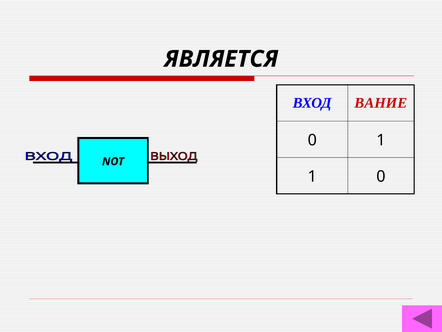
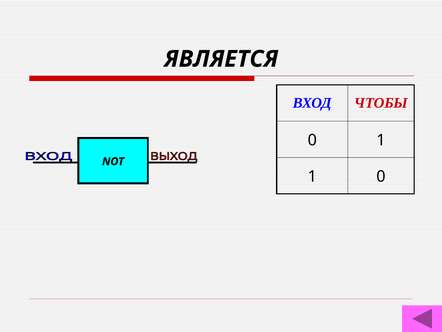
ВАНИЕ: ВАНИЕ -> ЧТОБЫ
